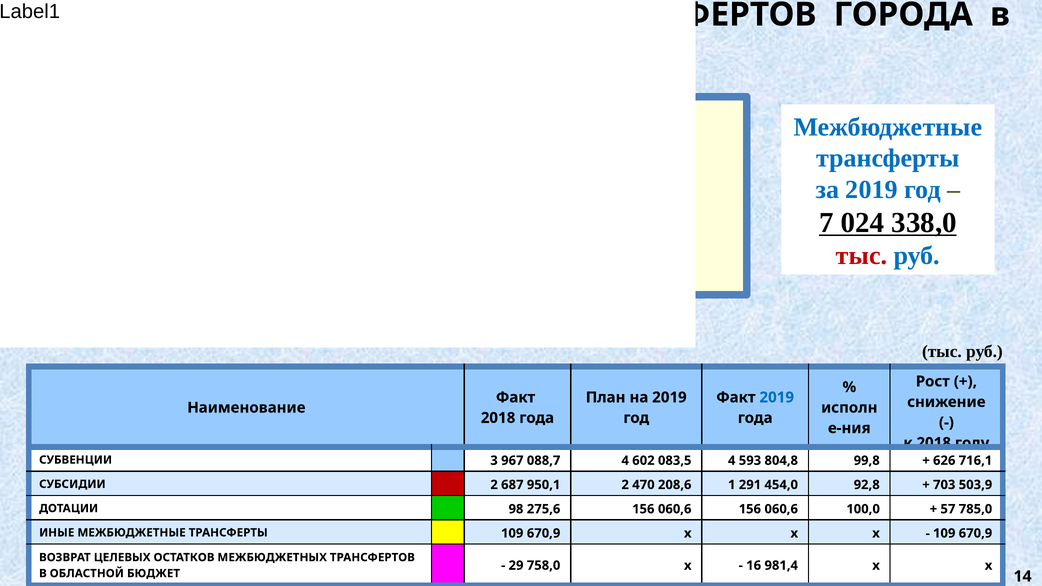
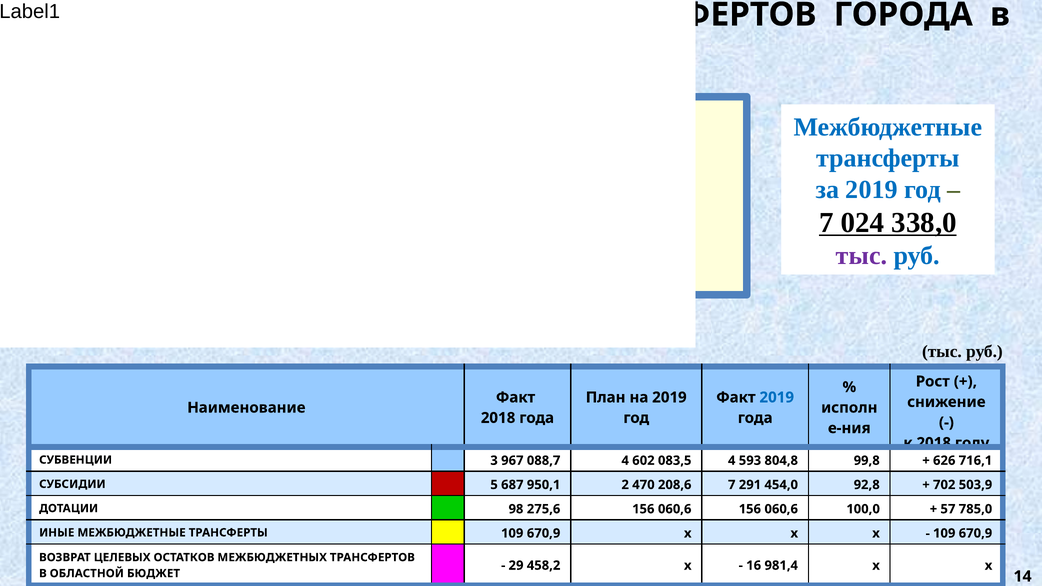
тыс at (862, 256) colour: red -> purple
СУБСИДИИ 2: 2 -> 5
208,6 1: 1 -> 7
703: 703 -> 702
758,0: 758,0 -> 458,2
